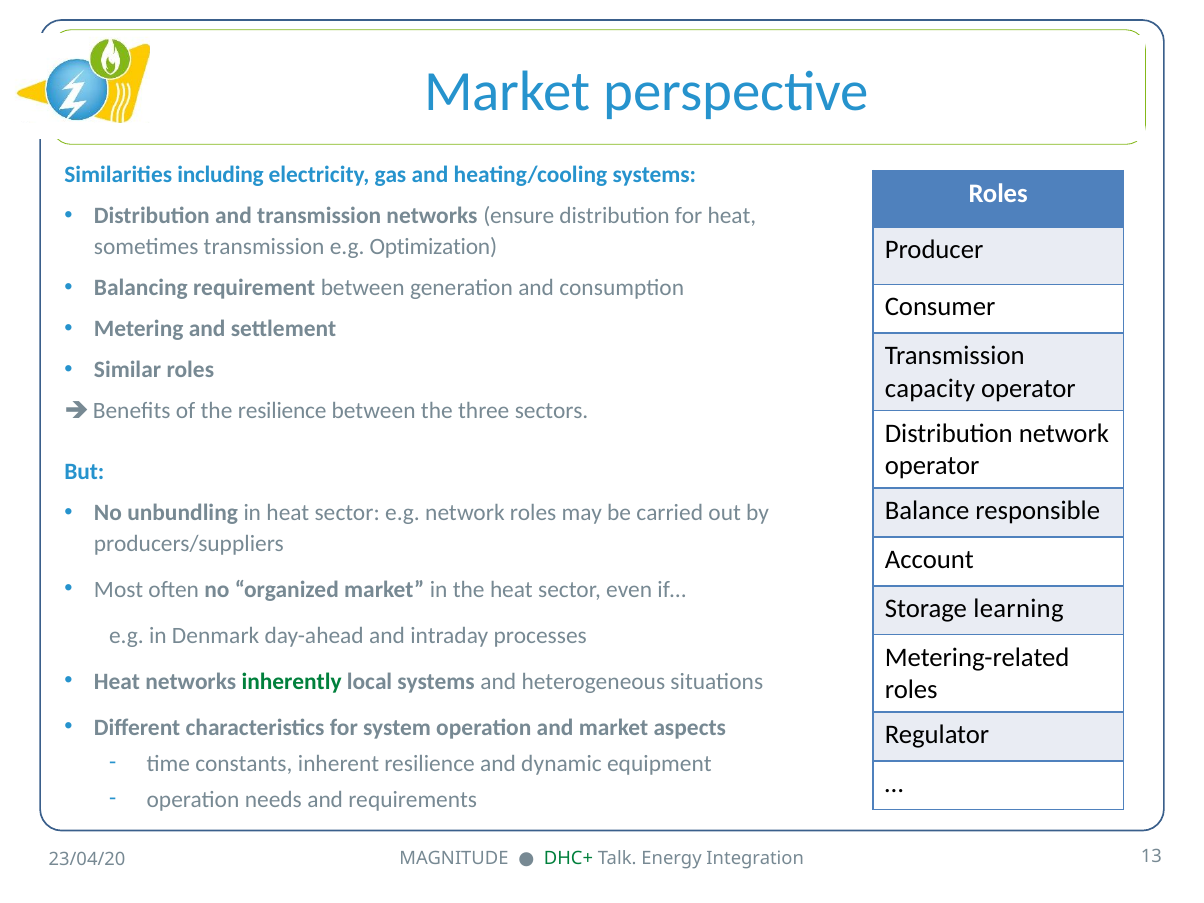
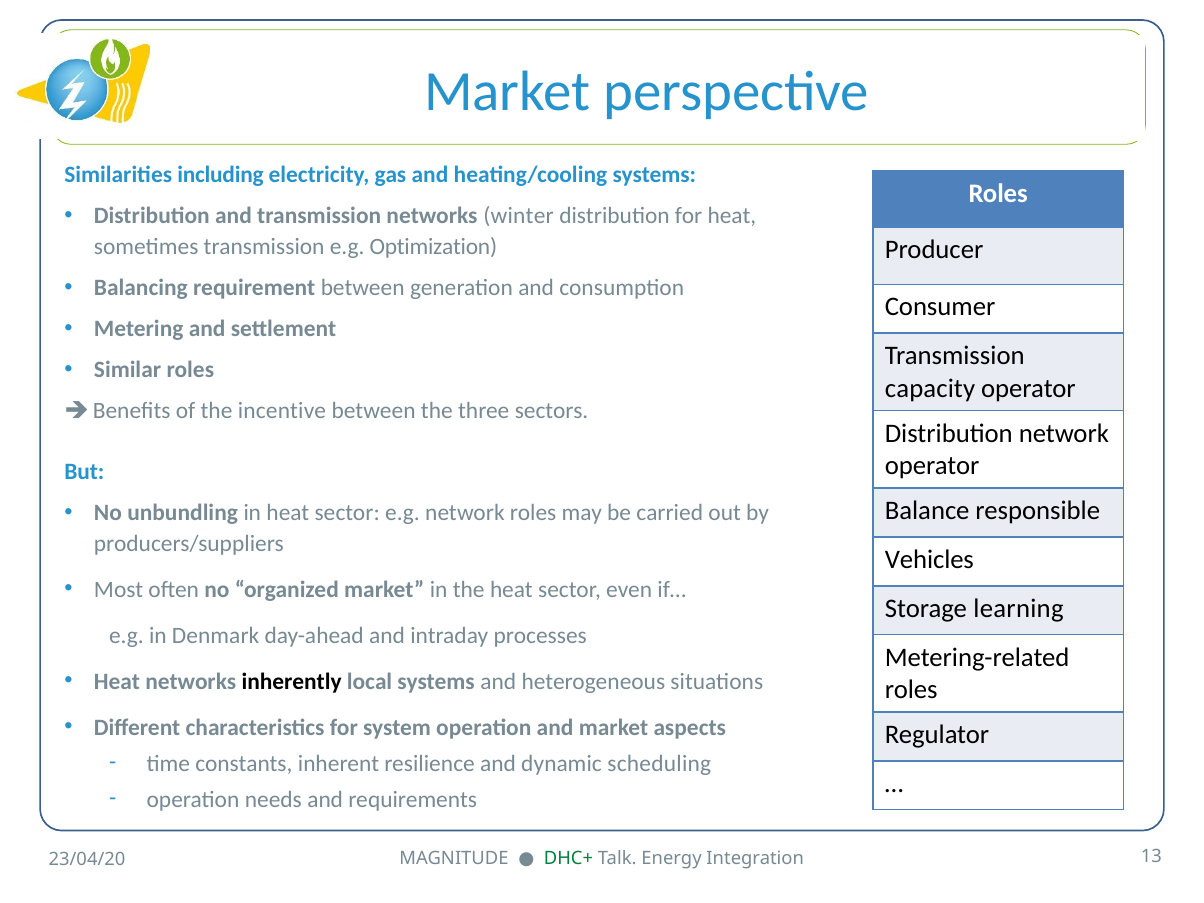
ensure: ensure -> winter
the resilience: resilience -> incentive
Account: Account -> Vehicles
inherently colour: green -> black
equipment: equipment -> scheduling
